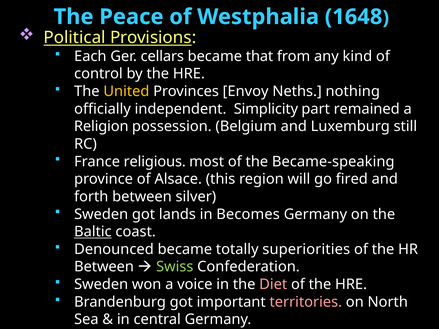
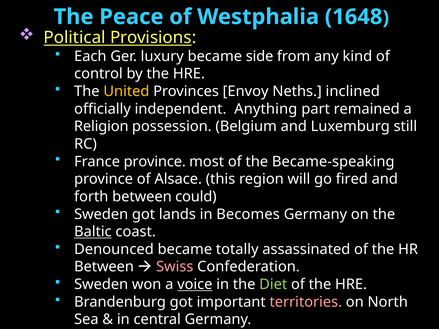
cellars: cellars -> luxury
that: that -> side
nothing: nothing -> inclined
Simplicity: Simplicity -> Anything
France religious: religious -> province
silver: silver -> could
superiorities: superiorities -> assassinated
Swiss colour: light green -> pink
voice underline: none -> present
Diet colour: pink -> light green
